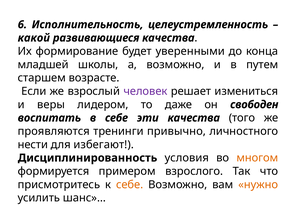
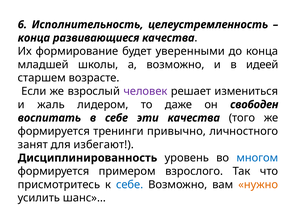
какой at (34, 38): какой -> конца
путем: путем -> идеей
веры: веры -> жаль
проявляются at (54, 131): проявляются -> формируется
нести: нести -> занят
условия: условия -> уровень
многом colour: orange -> blue
себе at (130, 185) colour: orange -> blue
